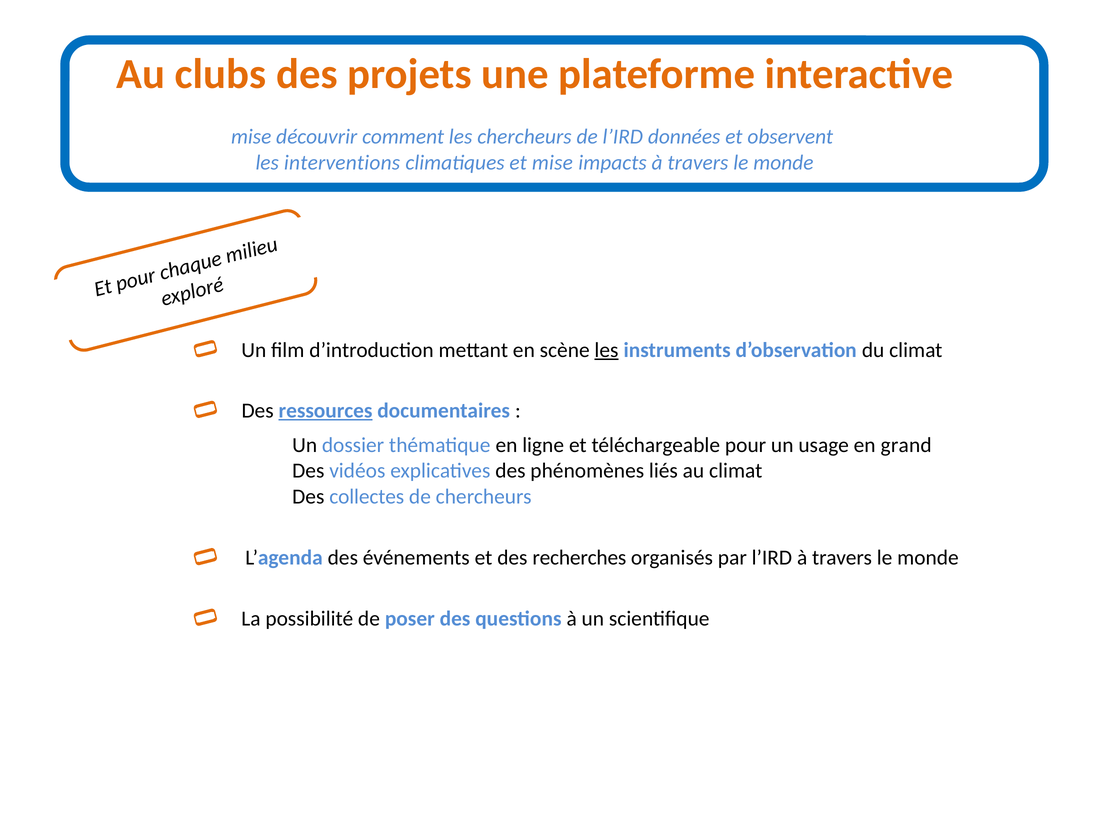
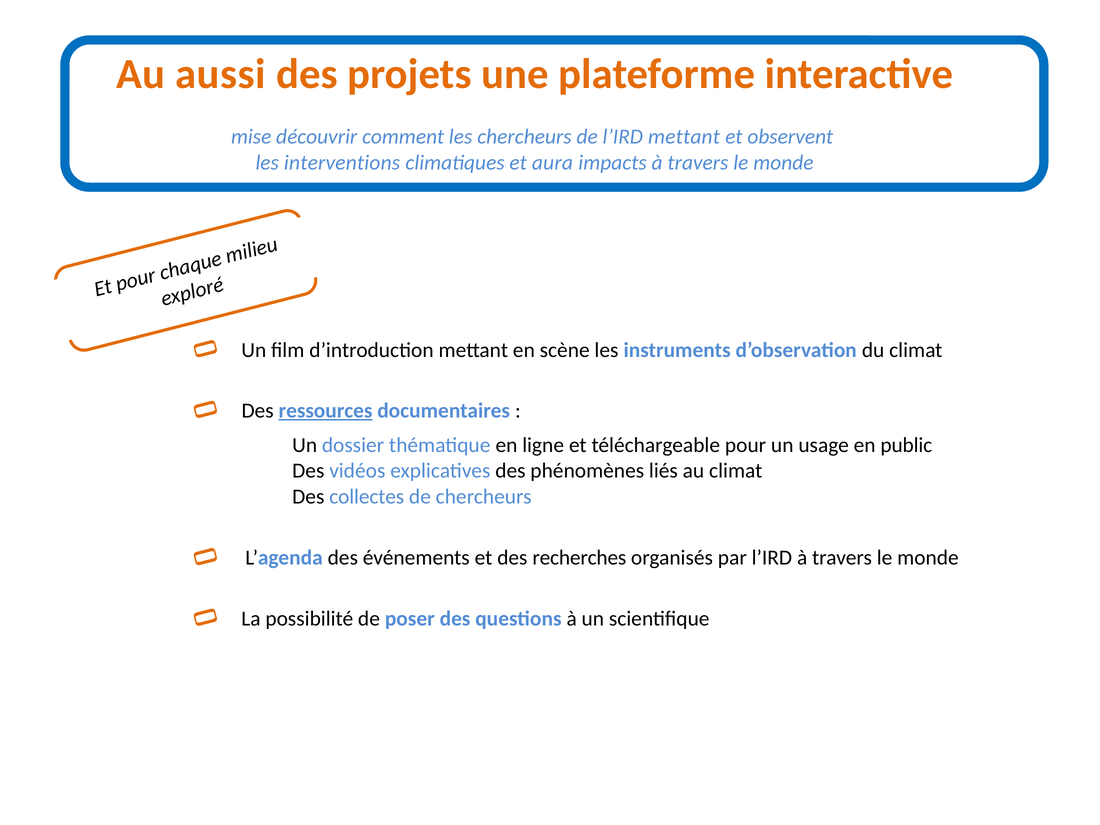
clubs: clubs -> aussi
l’IRD données: données -> mettant
et mise: mise -> aura
les at (606, 350) underline: present -> none
grand: grand -> public
